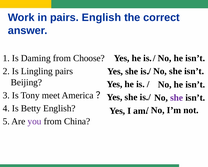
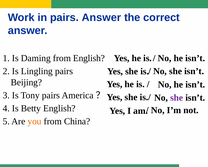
pairs English: English -> Answer
from Choose: Choose -> English
Tony meet: meet -> pairs
you colour: purple -> orange
